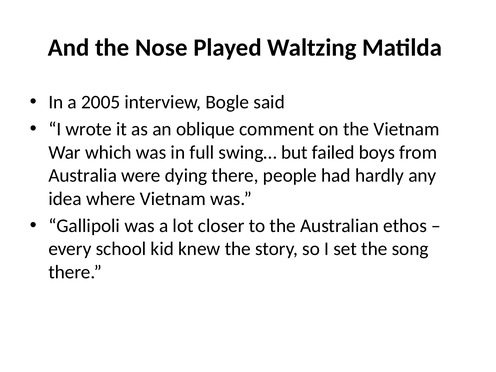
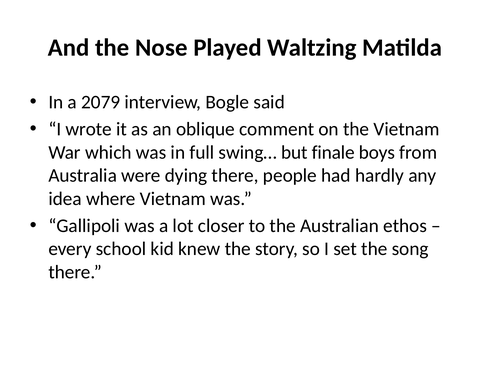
2005: 2005 -> 2079
failed: failed -> finale
